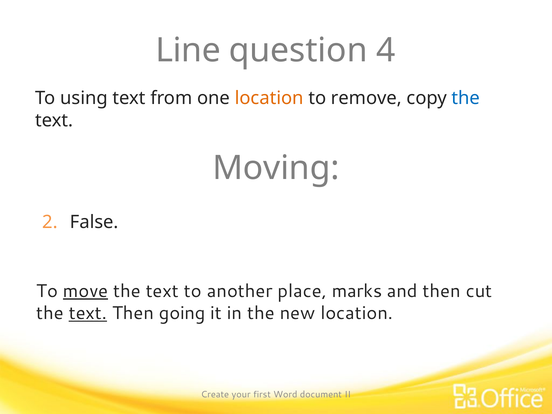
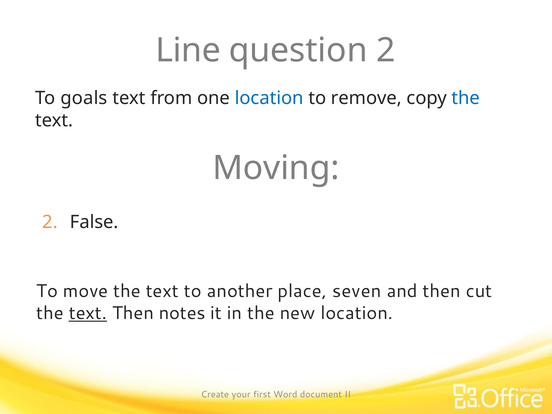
question 4: 4 -> 2
using: using -> goals
location at (269, 98) colour: orange -> blue
move underline: present -> none
marks: marks -> seven
going: going -> notes
